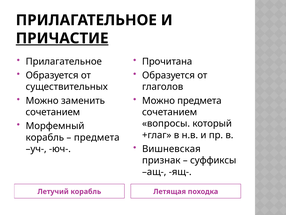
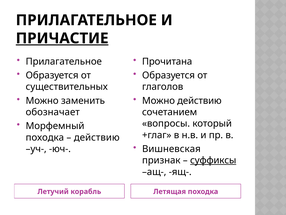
Можно предмета: предмета -> действию
сочетанием at (53, 112): сочетанием -> обозначает
корабль at (45, 137): корабль -> походка
предмета at (97, 137): предмета -> действию
суффиксы underline: none -> present
